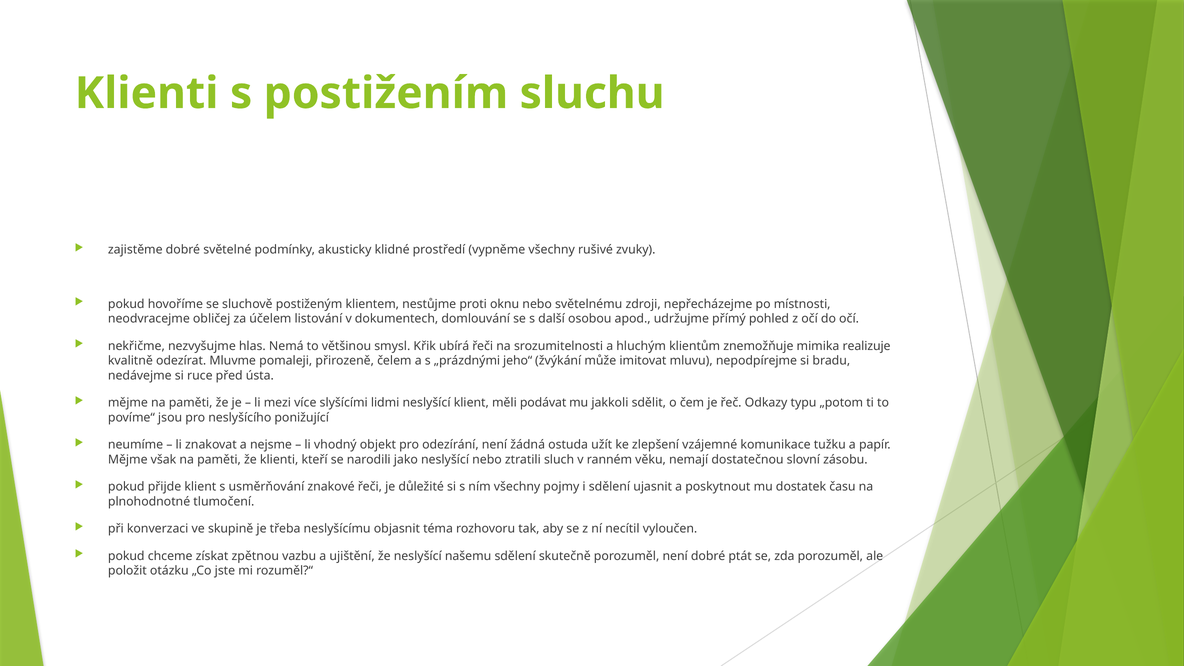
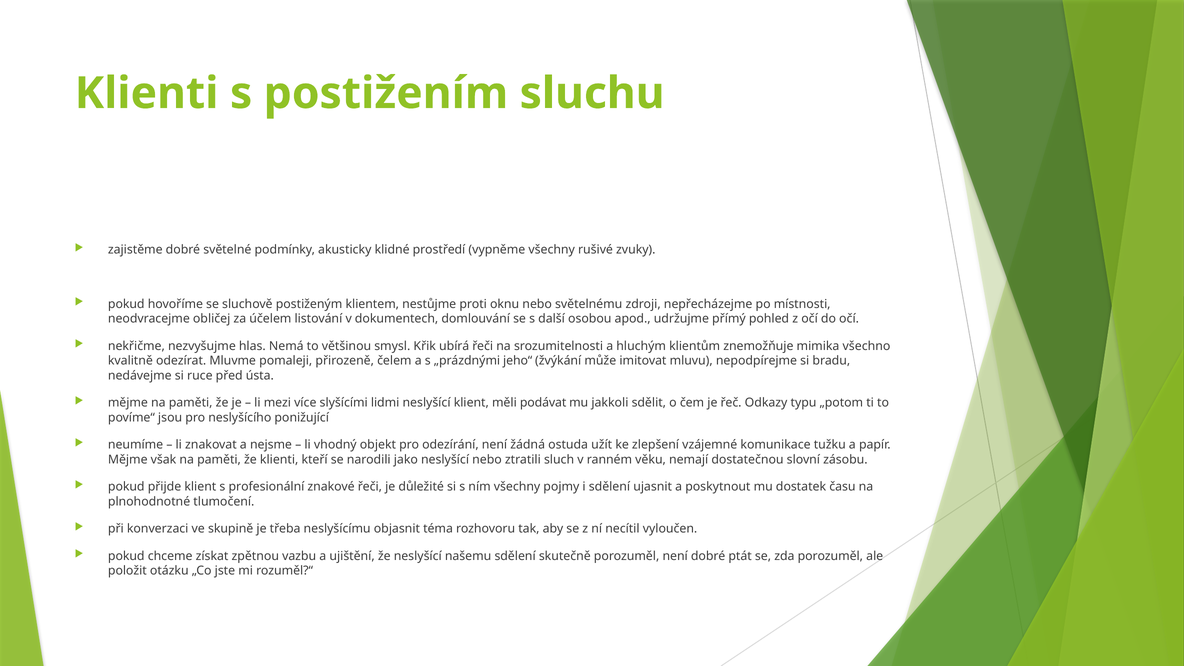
realizuje: realizuje -> všechno
usměrňování: usměrňování -> profesionální
